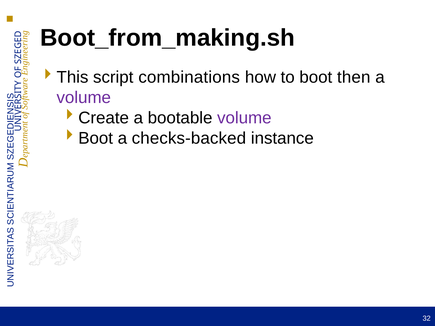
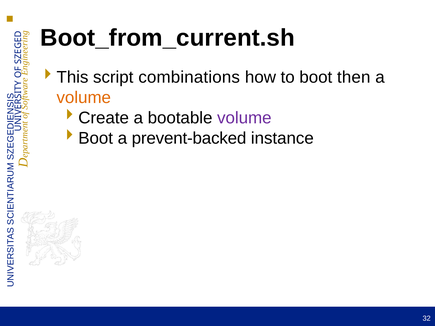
Boot_from_making.sh: Boot_from_making.sh -> Boot_from_current.sh
volume at (84, 98) colour: purple -> orange
checks-backed: checks-backed -> prevent-backed
